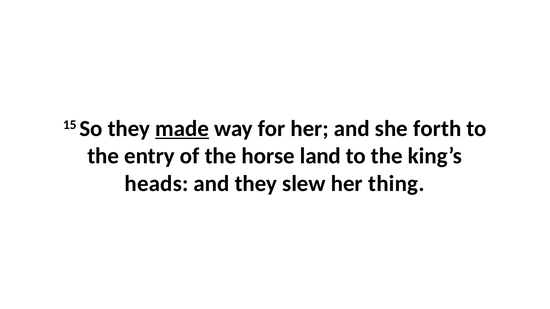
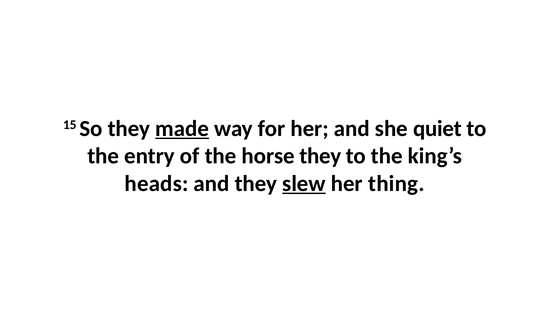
forth: forth -> quiet
horse land: land -> they
slew underline: none -> present
